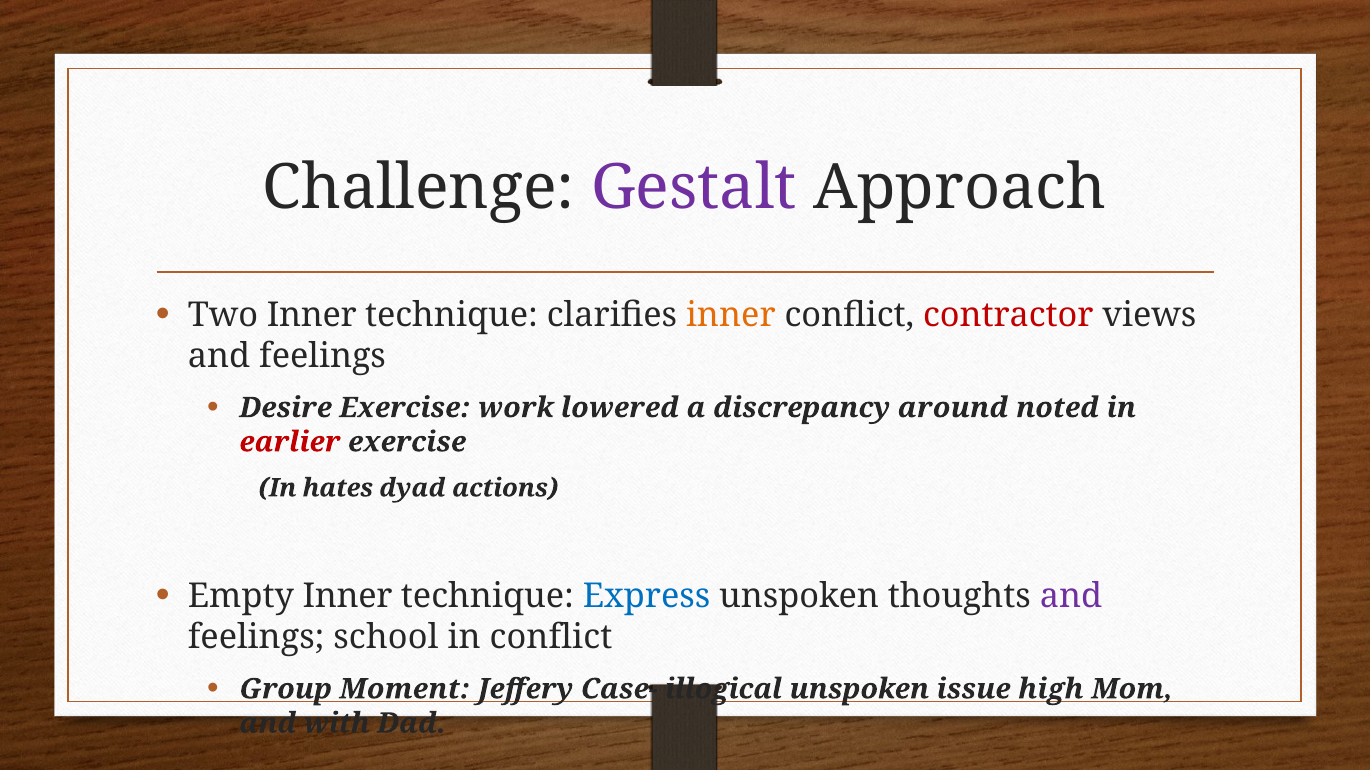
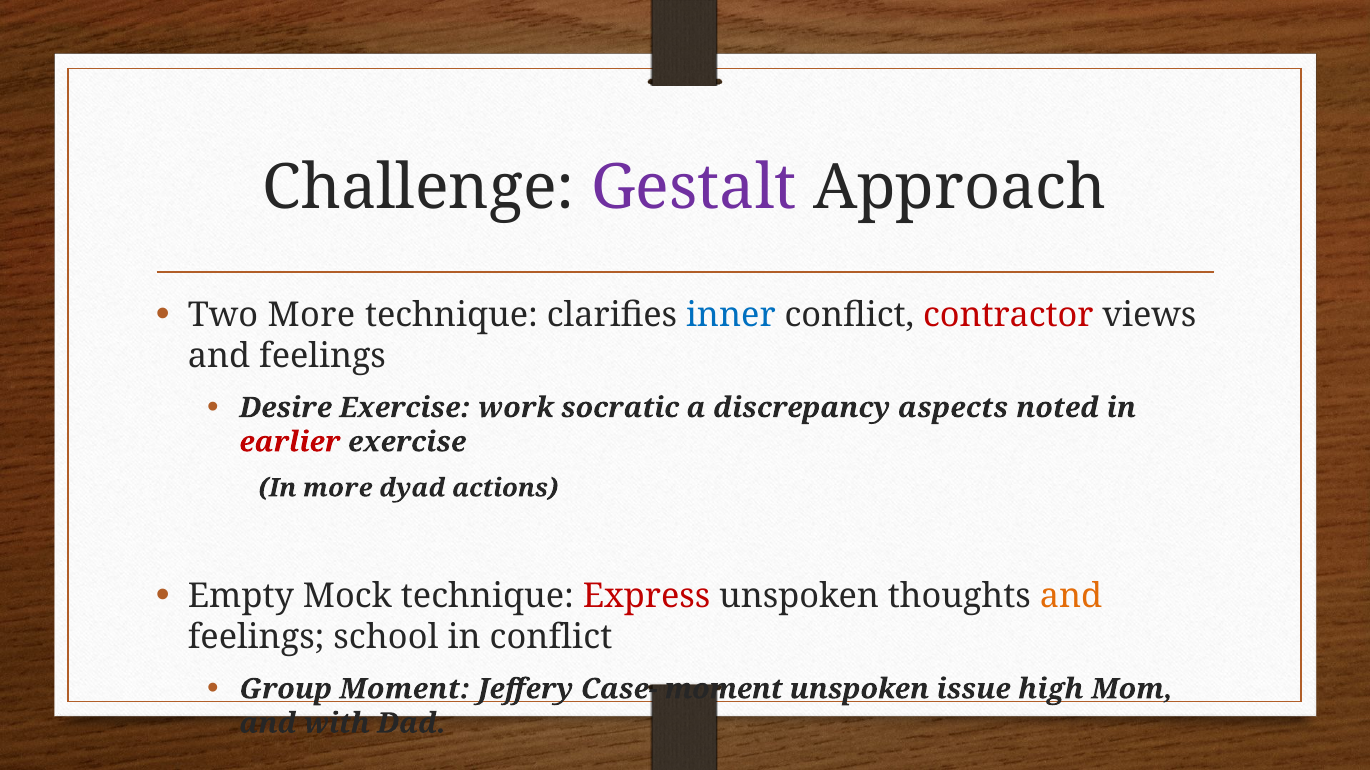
Two Inner: Inner -> More
inner at (731, 315) colour: orange -> blue
lowered: lowered -> socratic
around: around -> aspects
In hates: hates -> more
Empty Inner: Inner -> Mock
Express colour: blue -> red
and at (1071, 597) colour: purple -> orange
Case- illogical: illogical -> moment
